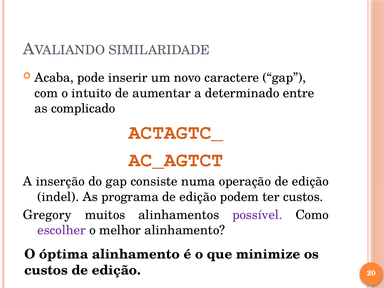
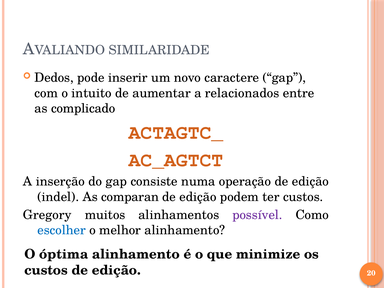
Acaba: Acaba -> Dedos
determinado: determinado -> relacionados
programa: programa -> comparan
escolher colour: purple -> blue
